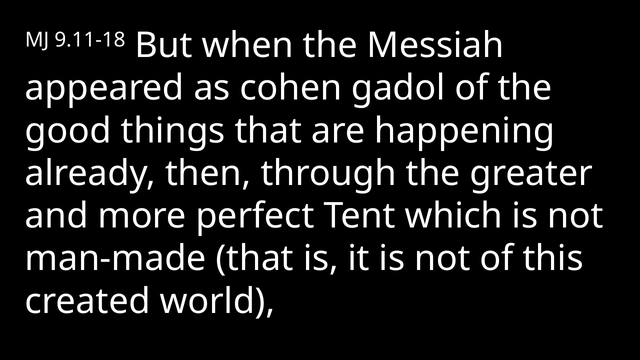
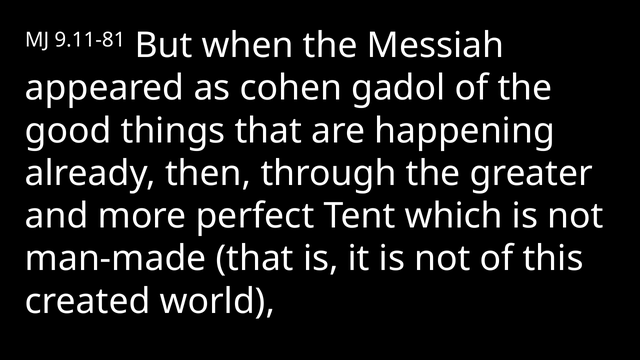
9.11-18: 9.11-18 -> 9.11-81
